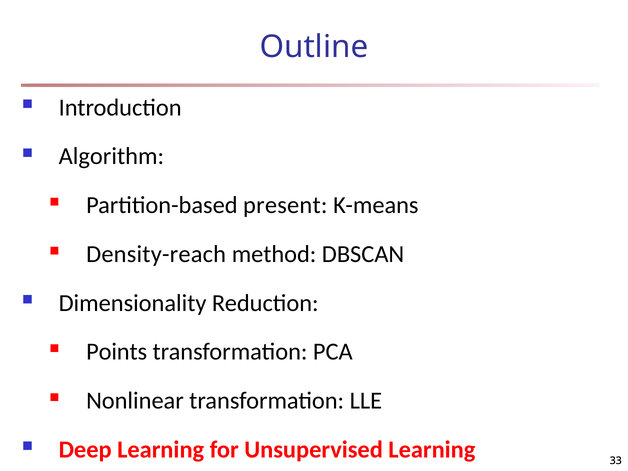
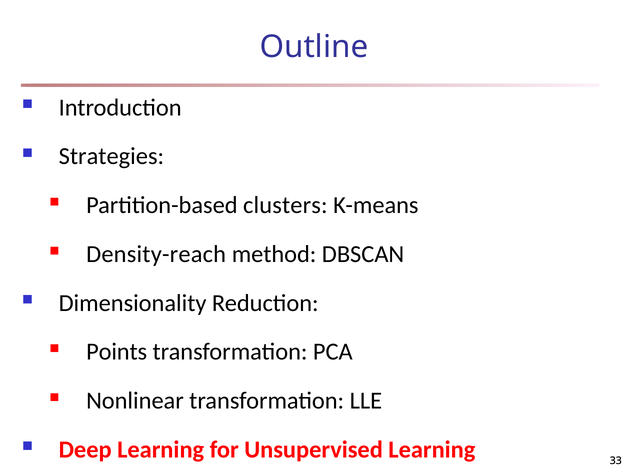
Algorithm: Algorithm -> Strategies
present: present -> clusters
